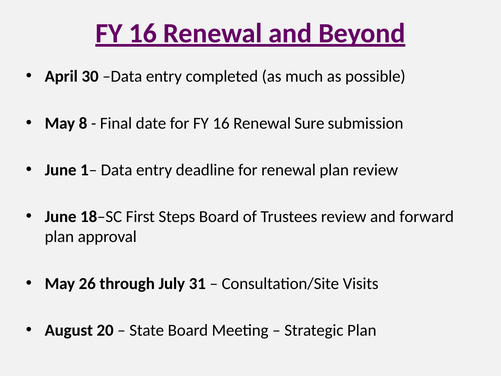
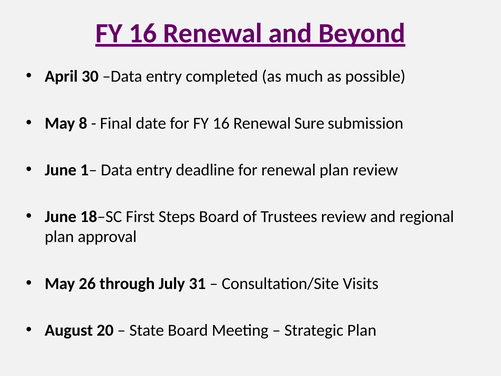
forward: forward -> regional
